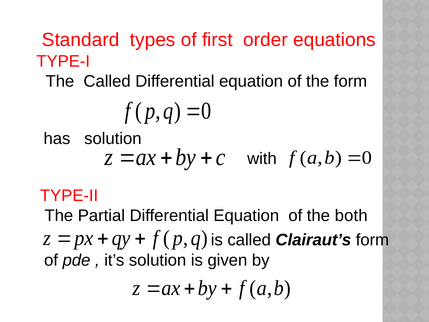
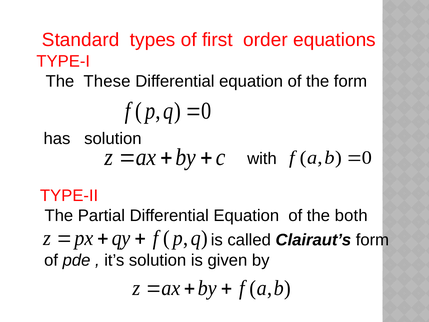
The Called: Called -> These
